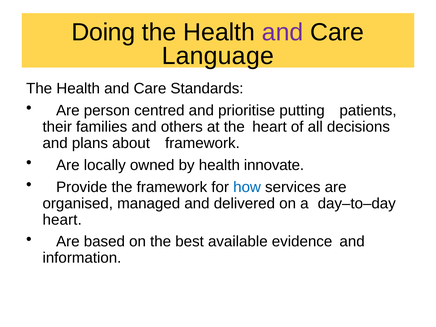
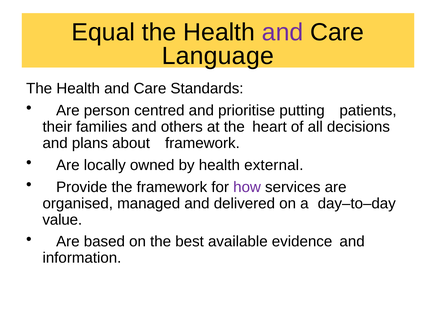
Doing: Doing -> Equal
innovate: innovate -> external
how colour: blue -> purple
heart at (62, 220): heart -> value
